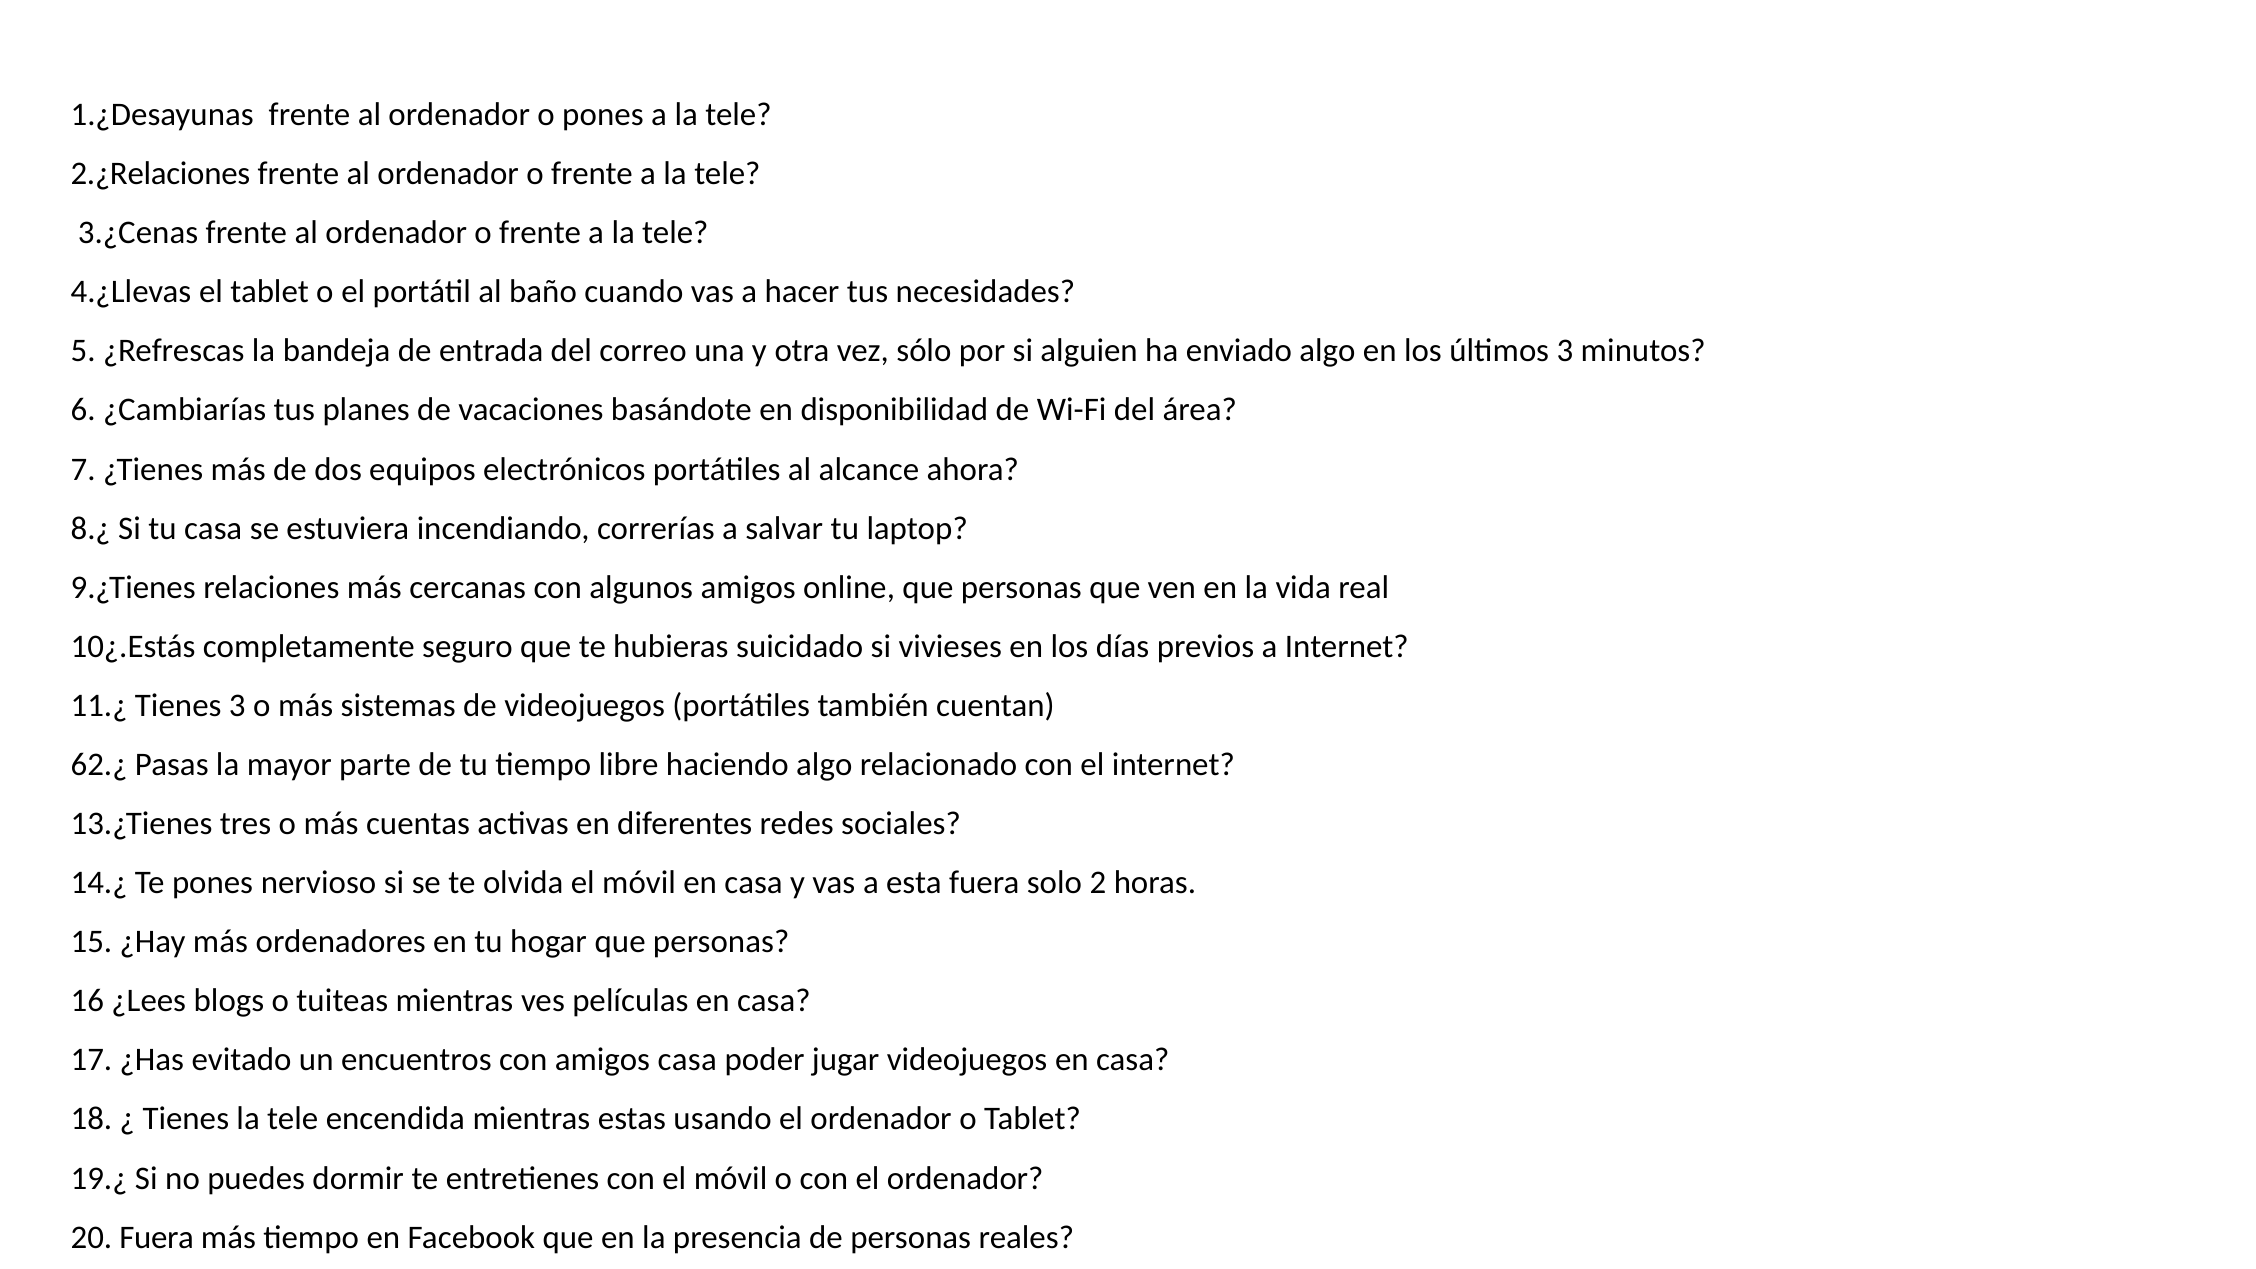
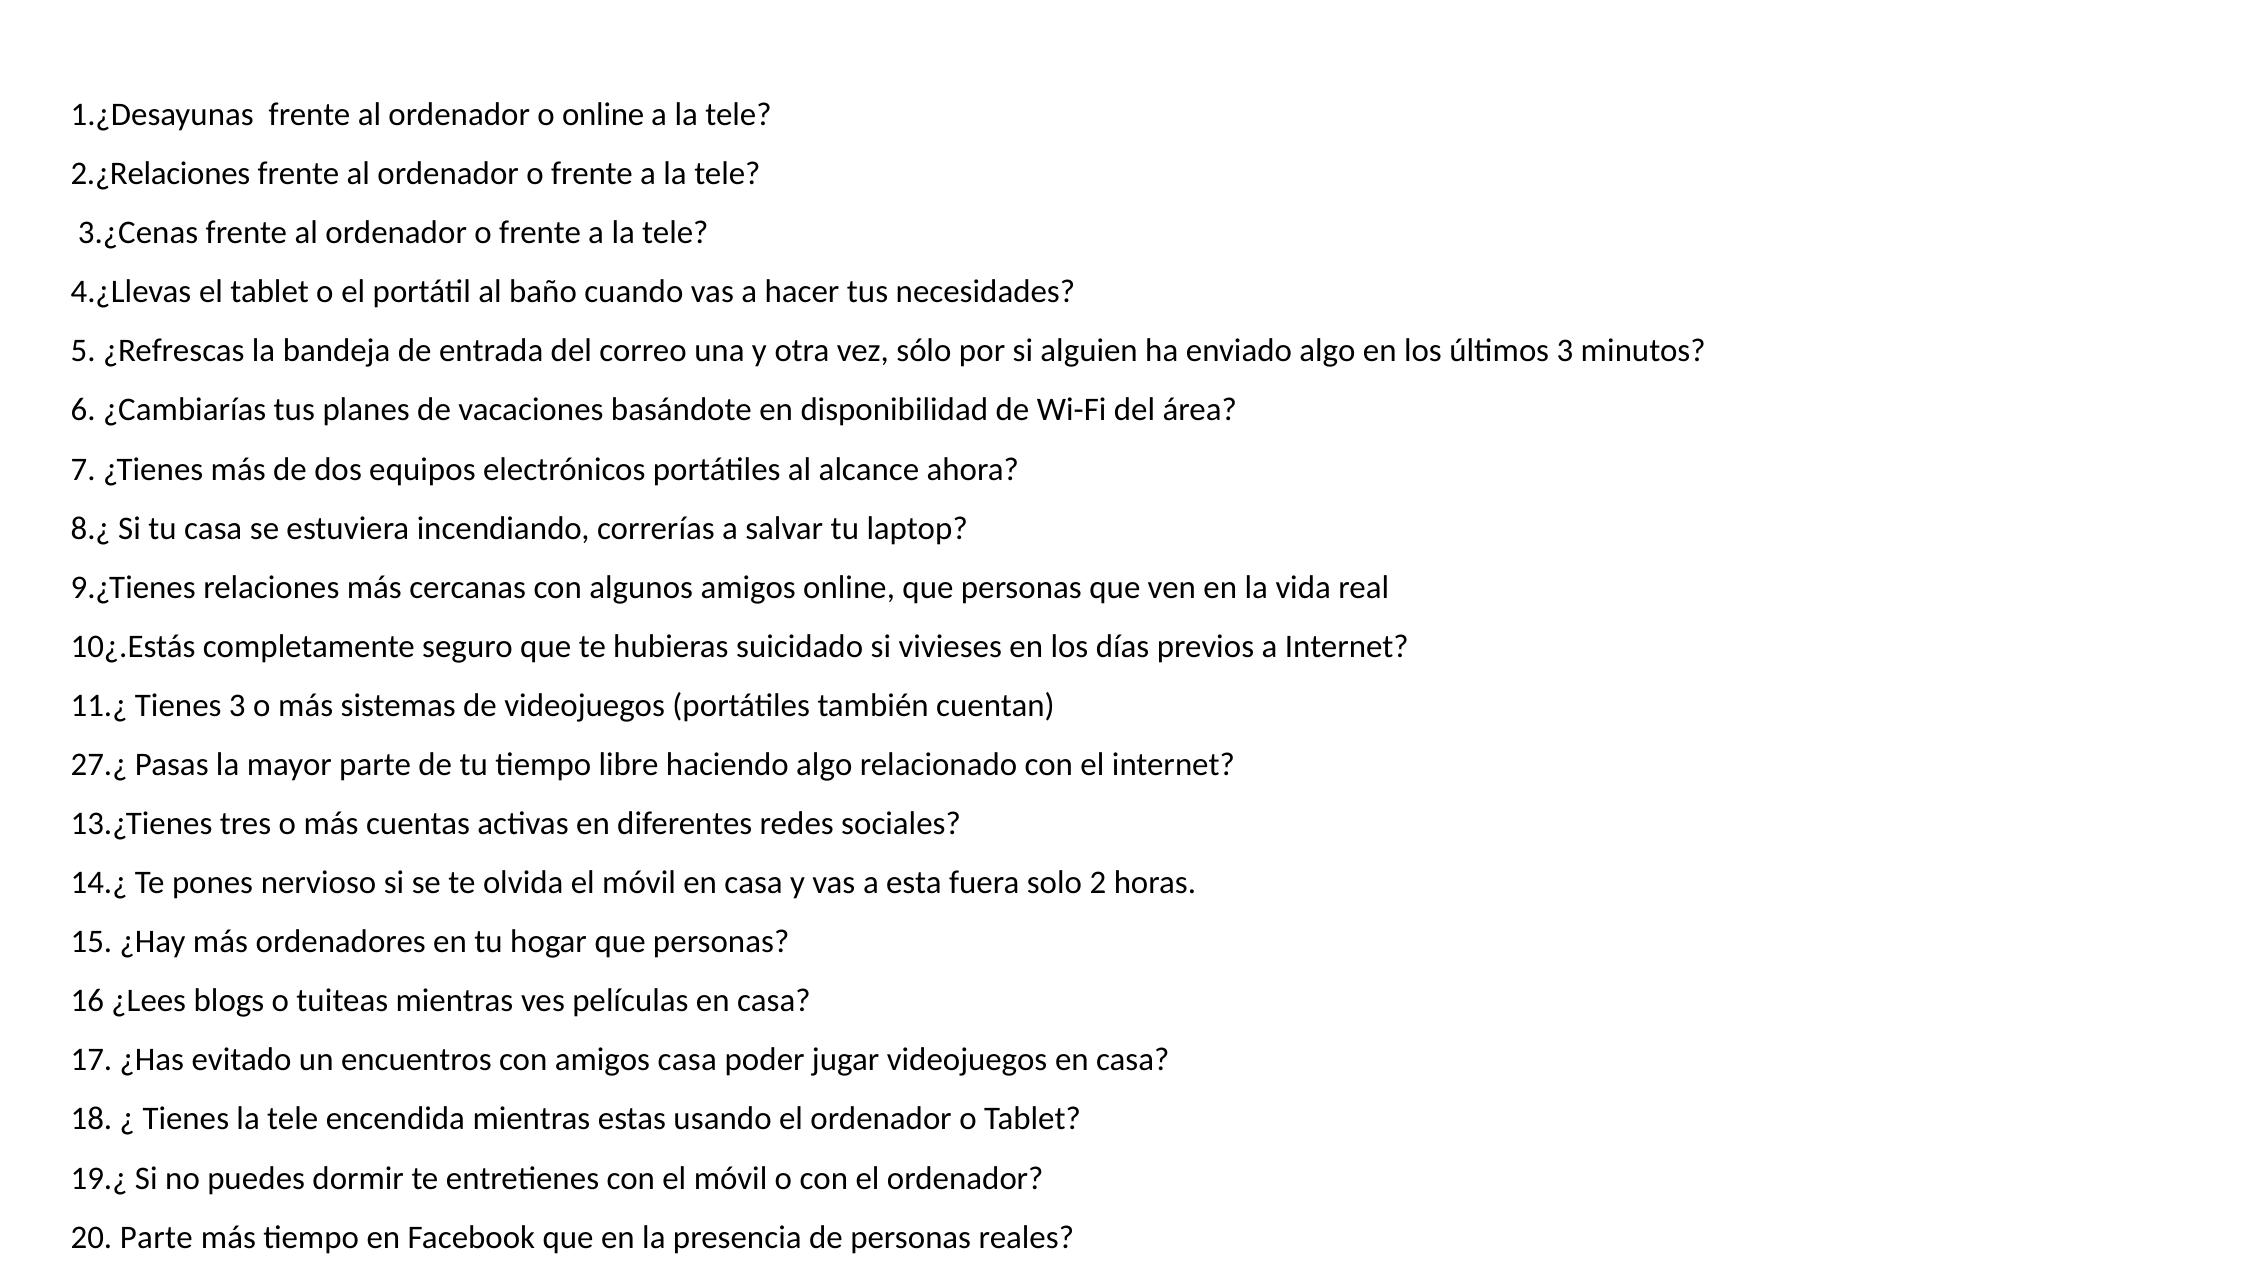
o pones: pones -> online
62.¿: 62.¿ -> 27.¿
20 Fuera: Fuera -> Parte
